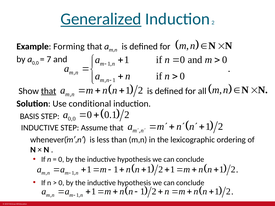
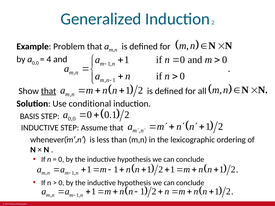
Generalized underline: present -> none
Forming: Forming -> Problem
7: 7 -> 4
